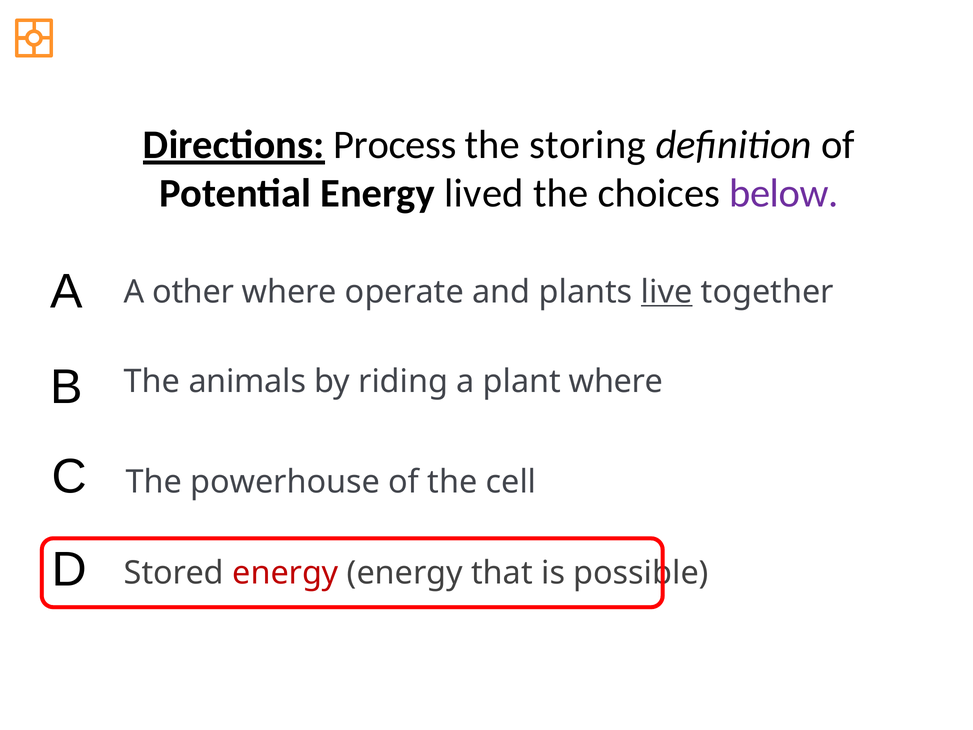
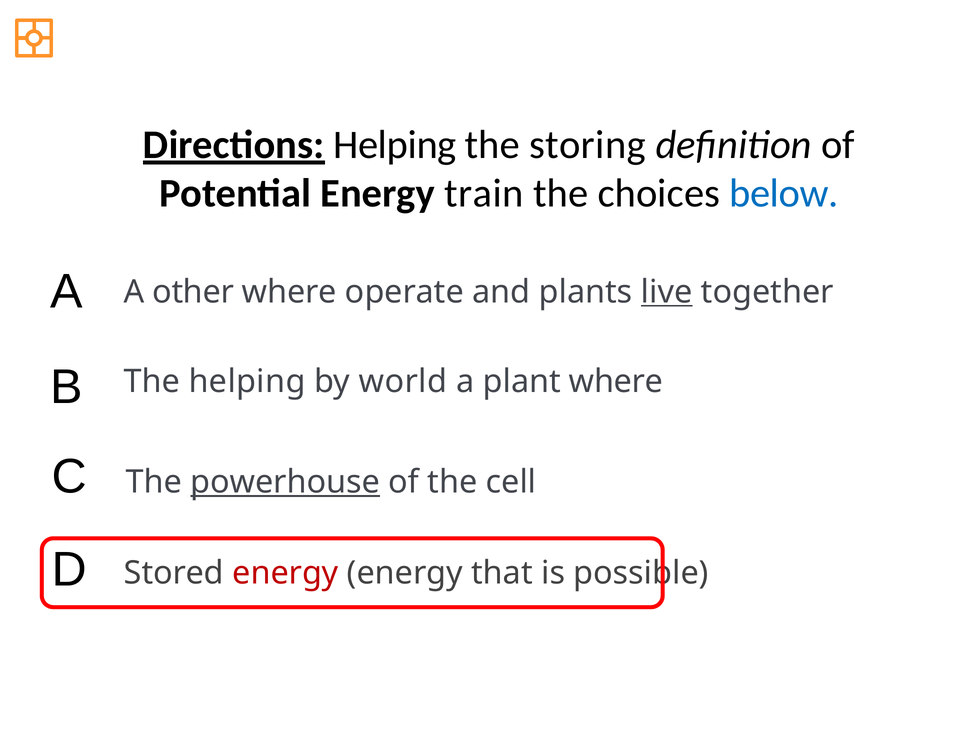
Directions Process: Process -> Helping
lived: lived -> train
below colour: purple -> blue
The animals: animals -> helping
riding: riding -> world
powerhouse underline: none -> present
